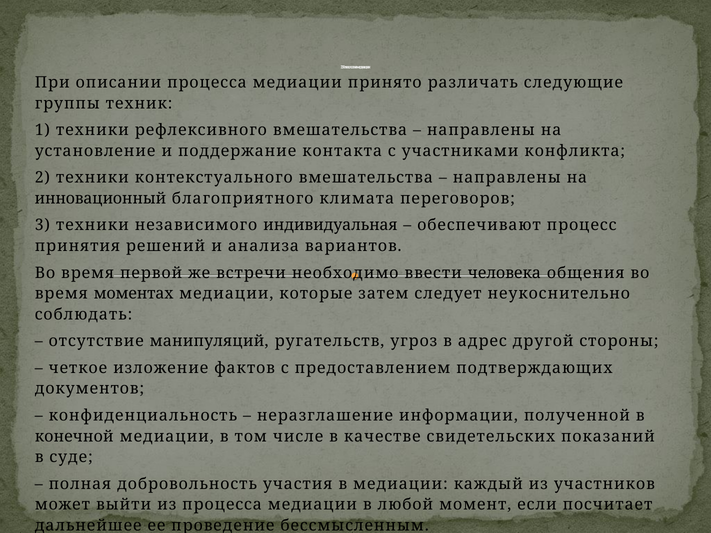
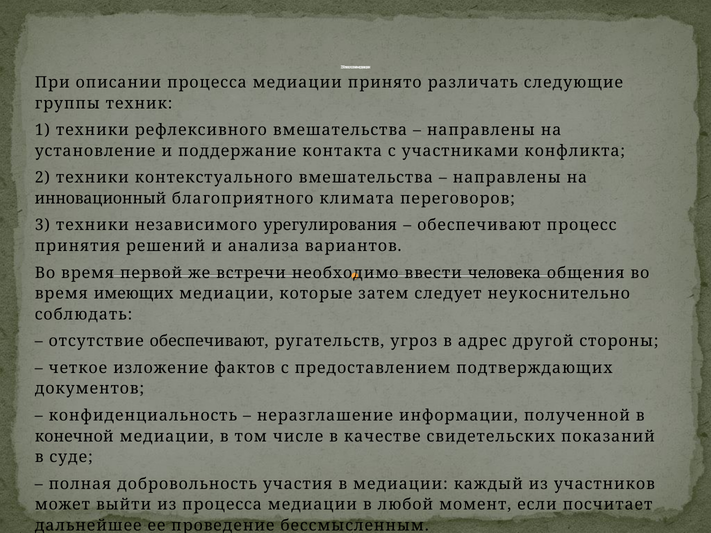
индивидуальная: индивидуальная -> урегулирования
моментах: моментах -> имеющих
отсутствие манипуляций: манипуляций -> обеспечивают
